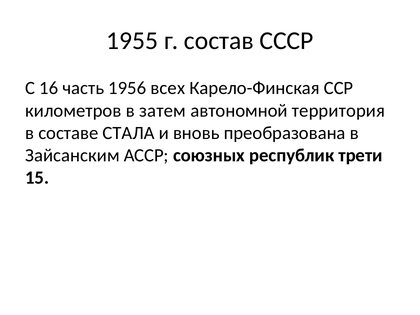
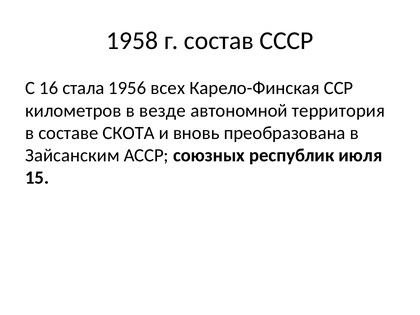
1955: 1955 -> 1958
часть: часть -> стала
затем: затем -> везде
СТАЛА: СТАЛА -> СКОТА
трети: трети -> июля
